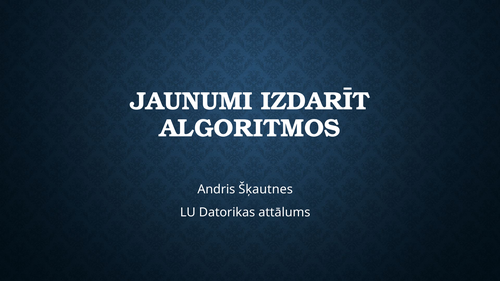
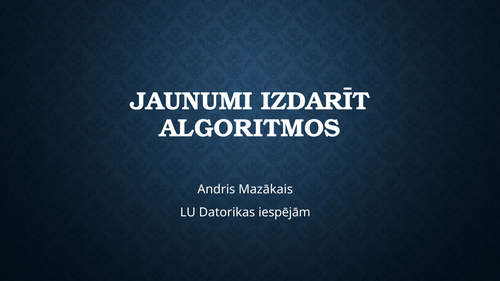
Šķautnes: Šķautnes -> Mazākais
attālums: attālums -> iespējām
